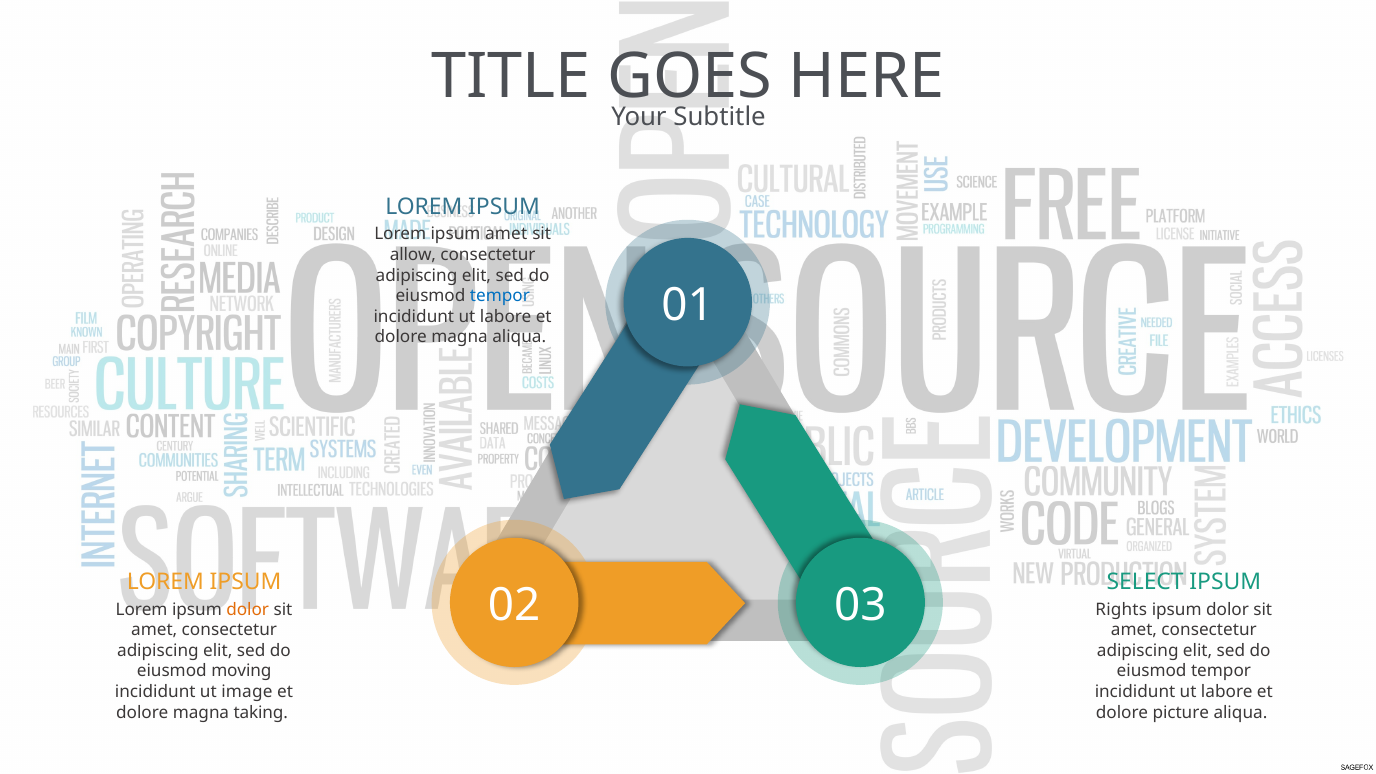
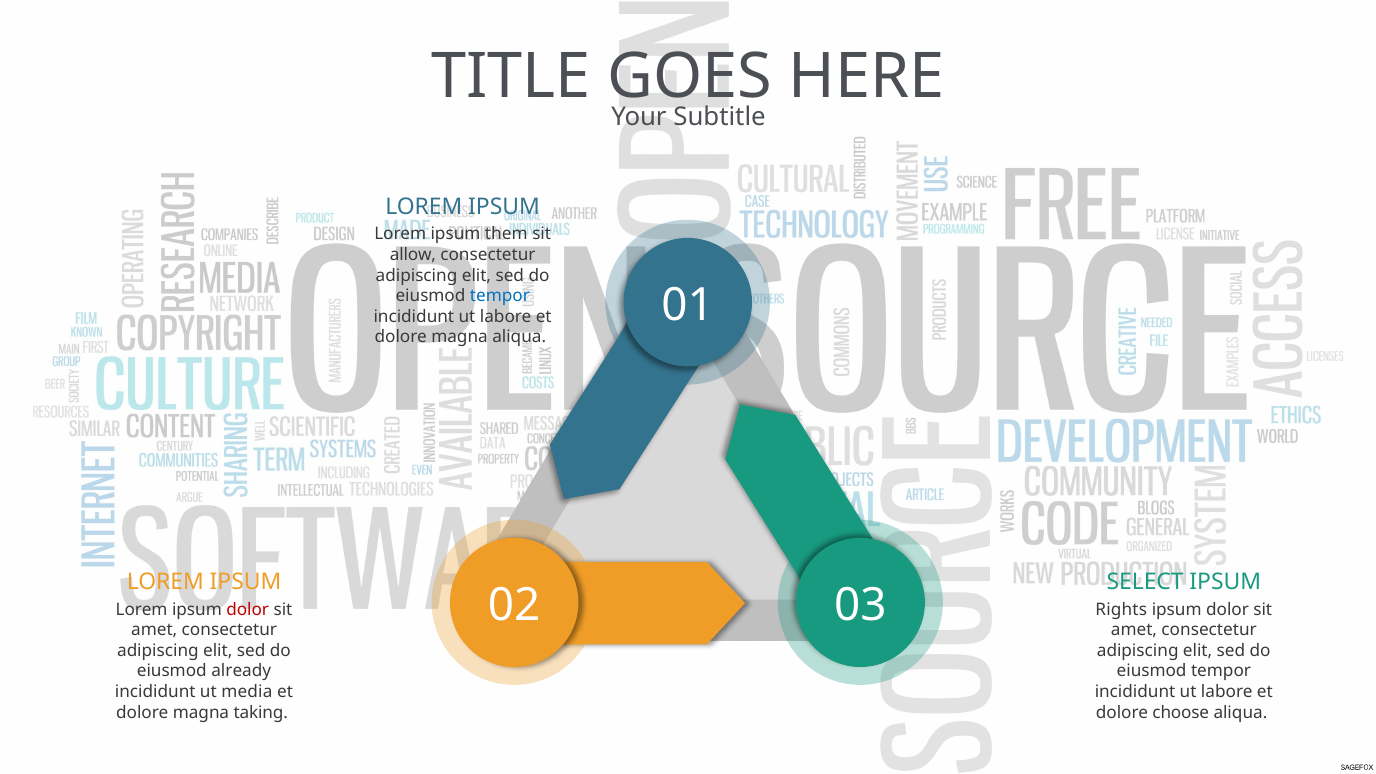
ipsum amet: amet -> them
dolor at (248, 609) colour: orange -> red
moving: moving -> already
image: image -> media
picture: picture -> choose
